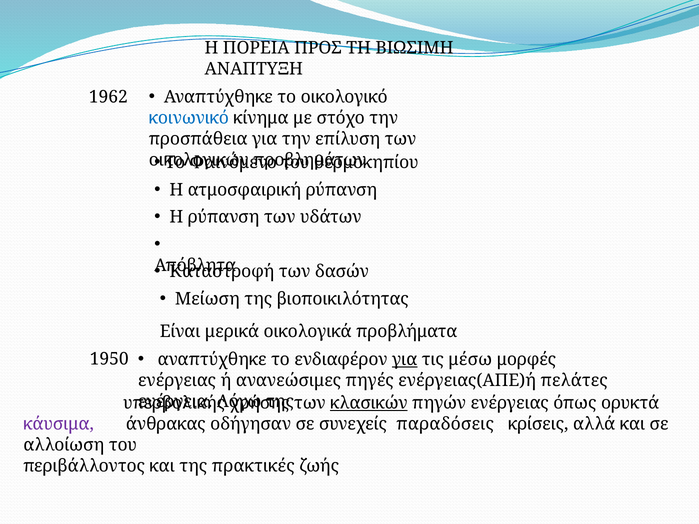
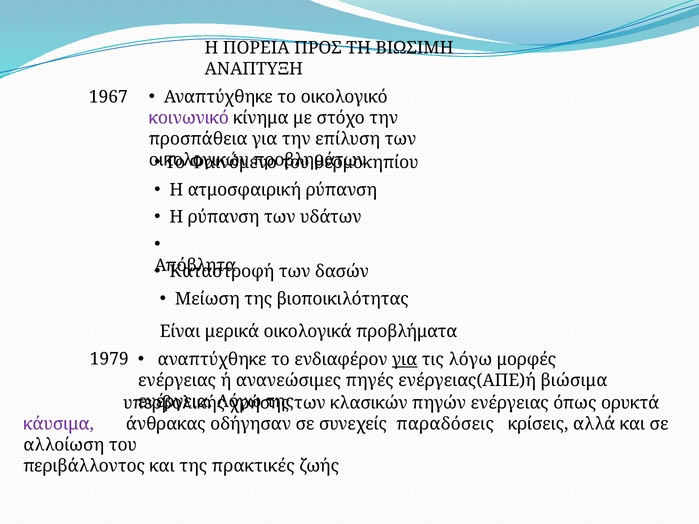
1962: 1962 -> 1967
κοινωνικό colour: blue -> purple
1950: 1950 -> 1979
τις μέσω: μέσω -> λόγω
πελάτες: πελάτες -> βιώσιμα
κλασικών underline: present -> none
